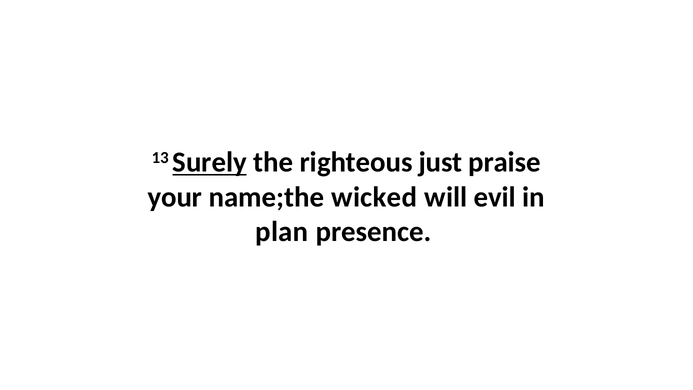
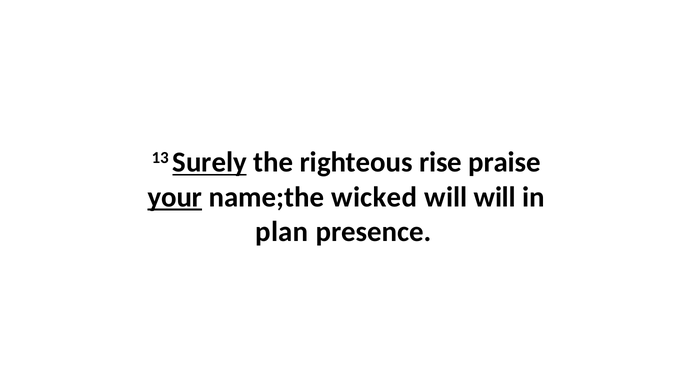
just: just -> rise
your underline: none -> present
will evil: evil -> will
